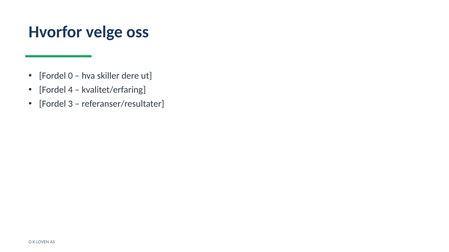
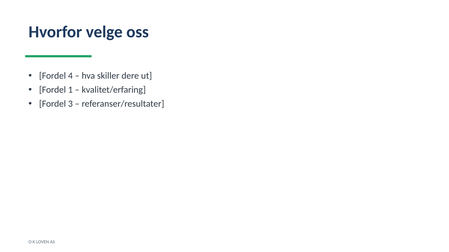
0: 0 -> 4
4: 4 -> 1
